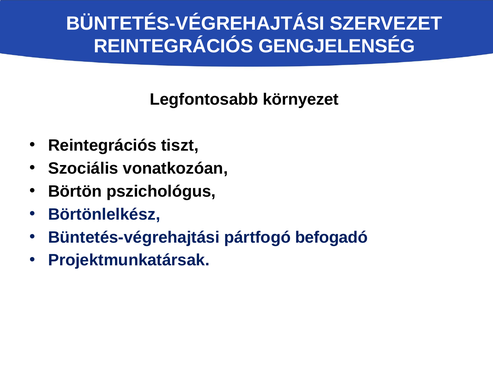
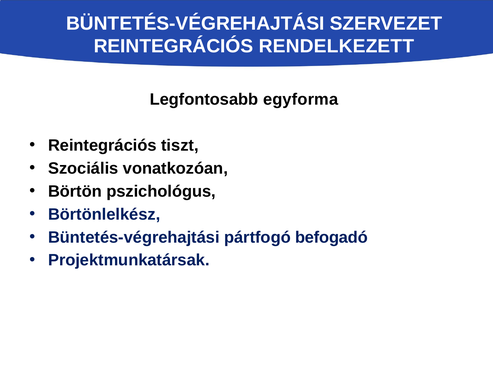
GENGJELENSÉG: GENGJELENSÉG -> RENDELKEZETT
környezet: környezet -> egyforma
